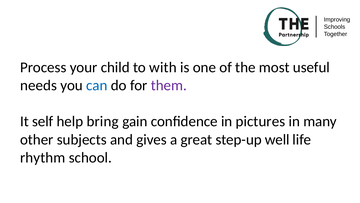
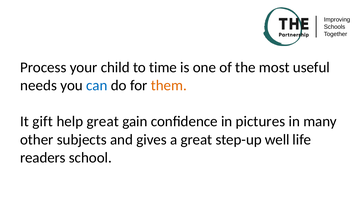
with: with -> time
them colour: purple -> orange
self: self -> gift
help bring: bring -> great
rhythm: rhythm -> readers
